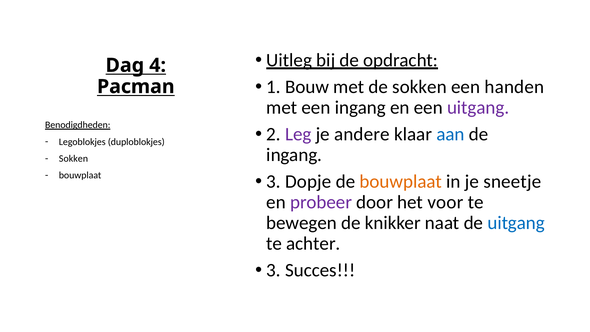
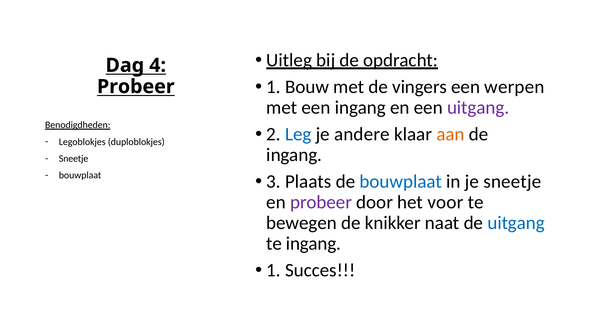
de sokken: sokken -> vingers
handen: handen -> werpen
Pacman at (136, 87): Pacman -> Probeer
Leg colour: purple -> blue
aan colour: blue -> orange
Sokken at (73, 158): Sokken -> Sneetje
Dopje: Dopje -> Plaats
bouwplaat at (401, 182) colour: orange -> blue
te achter: achter -> ingang
3 at (274, 270): 3 -> 1
